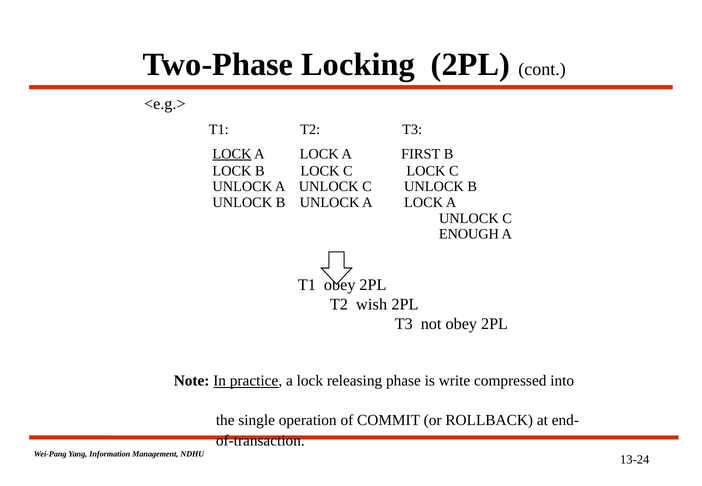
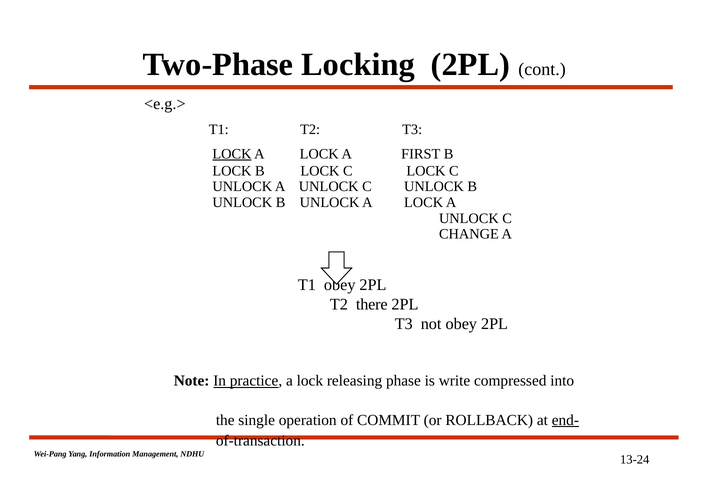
ENOUGH: ENOUGH -> CHANGE
wish: wish -> there
end- underline: none -> present
